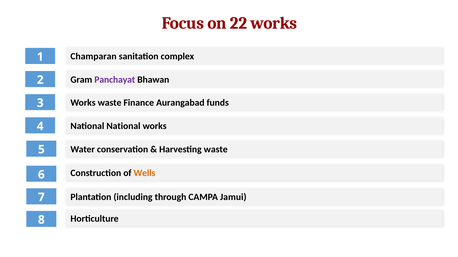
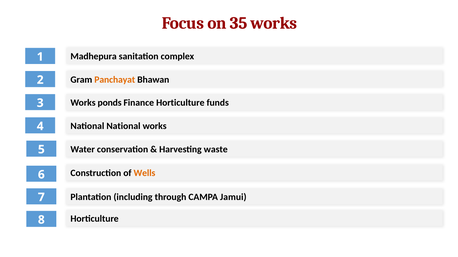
22: 22 -> 35
Champaran: Champaran -> Madhepura
Panchayat colour: purple -> orange
Works waste: waste -> ponds
Finance Aurangabad: Aurangabad -> Horticulture
